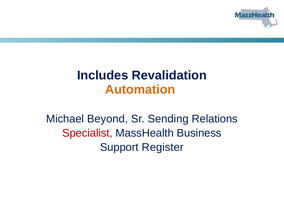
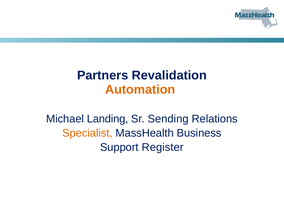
Includes: Includes -> Partners
Beyond: Beyond -> Landing
Specialist colour: red -> orange
